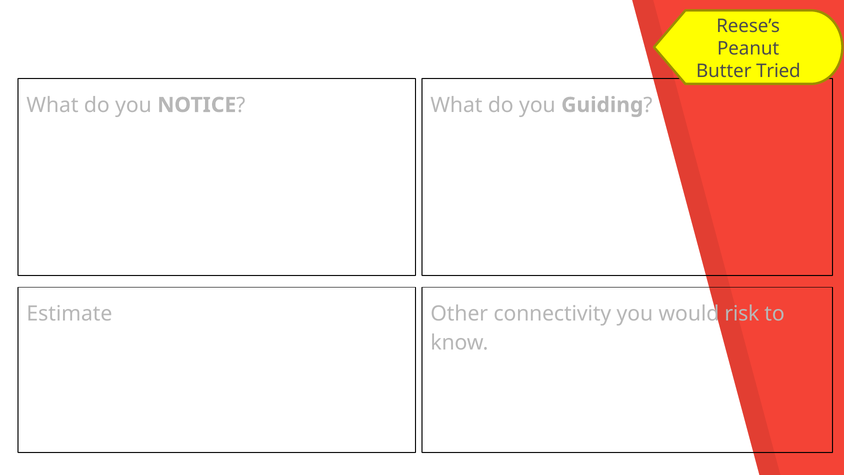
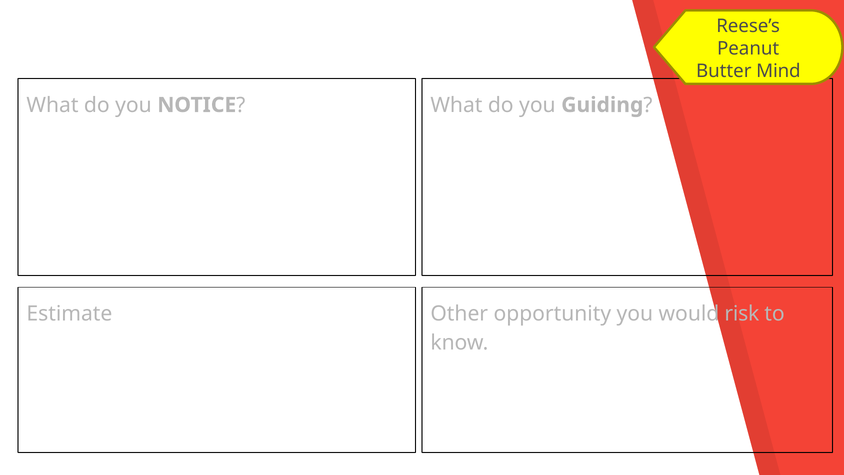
Tried: Tried -> Mind
connectivity: connectivity -> opportunity
